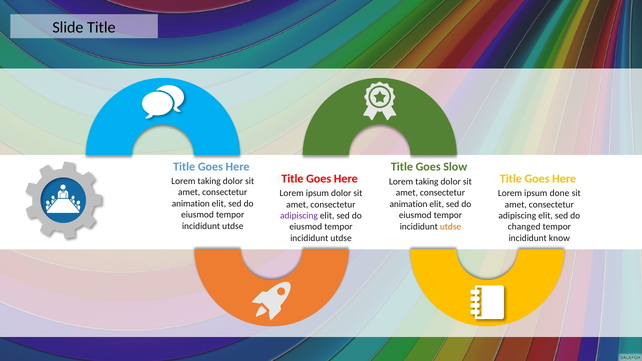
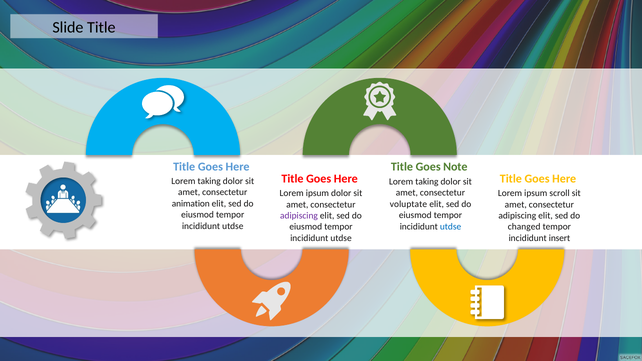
Slow: Slow -> Note
done: done -> scroll
animation at (409, 204): animation -> voluptate
utdse at (451, 226) colour: orange -> blue
know: know -> insert
